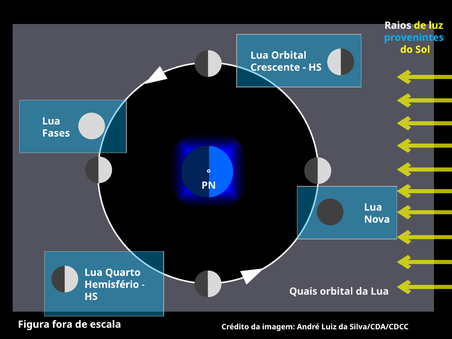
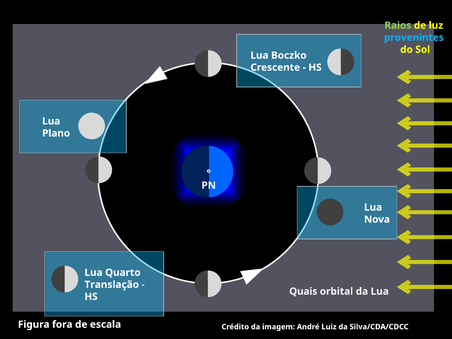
Raios colour: white -> light green
Lua Orbital: Orbital -> Boczko
Fases: Fases -> Plano
Hemisfério: Hemisfério -> Translação
